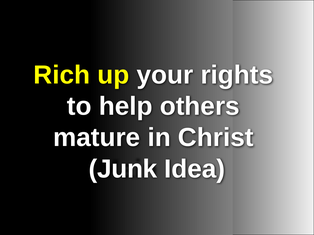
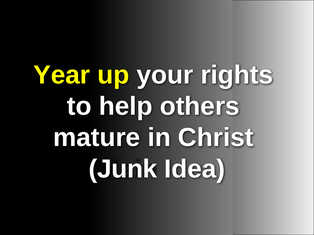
Rich: Rich -> Year
